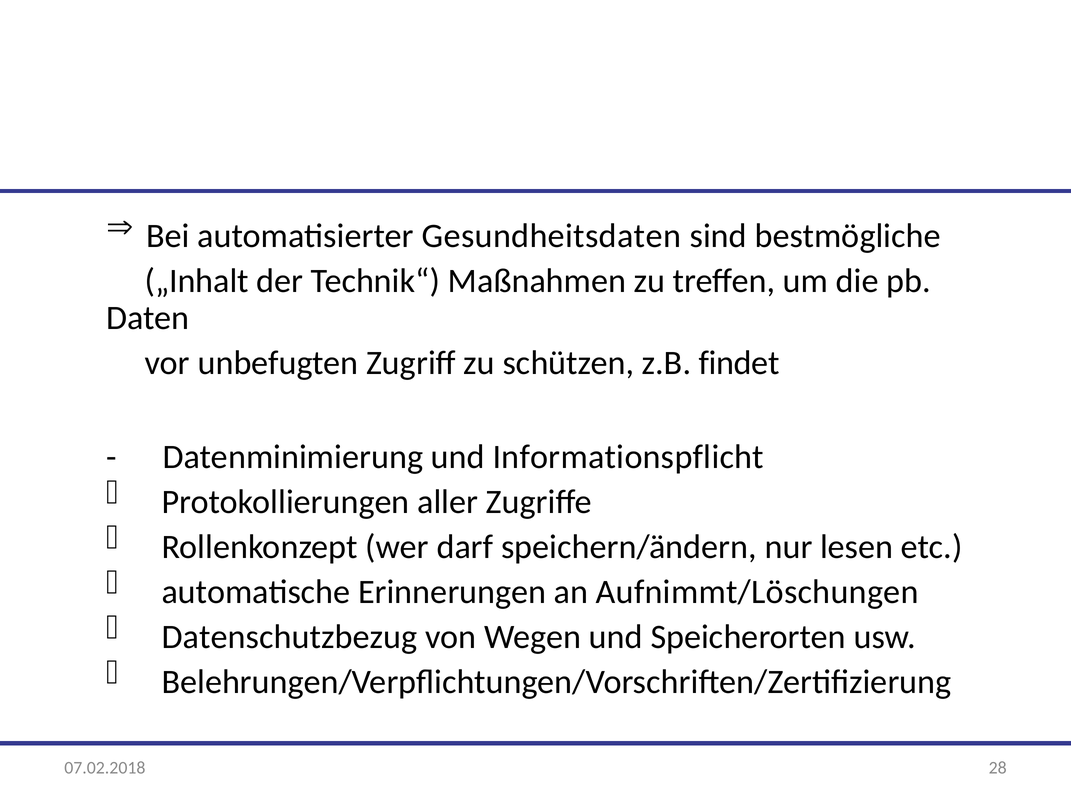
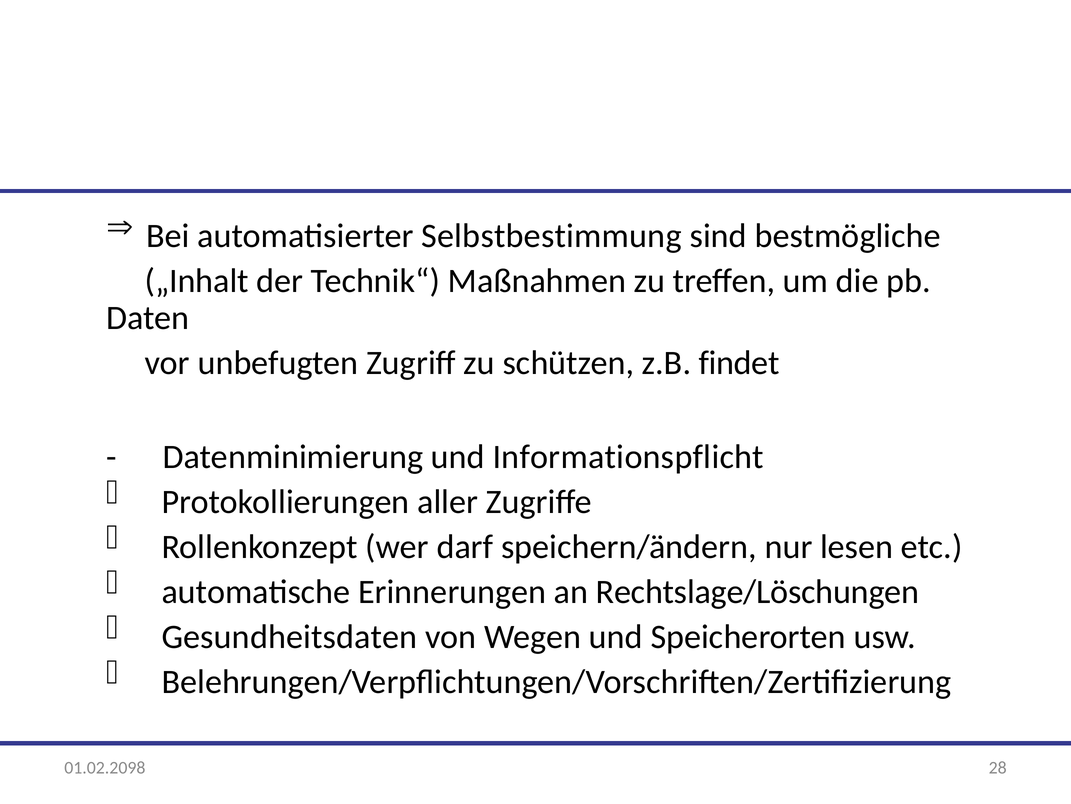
Gesundheitsdaten: Gesundheitsdaten -> Selbstbestimmung
Aufnimmt/Löschungen: Aufnimmt/Löschungen -> Rechtslage/Löschungen
Datenschutzbezug: Datenschutzbezug -> Gesundheitsdaten
07.02.2018: 07.02.2018 -> 01.02.2098
